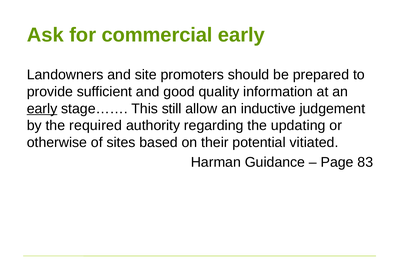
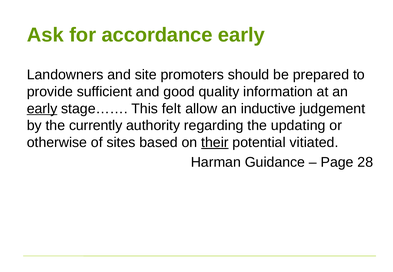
commercial: commercial -> accordance
still: still -> felt
required: required -> currently
their underline: none -> present
83: 83 -> 28
